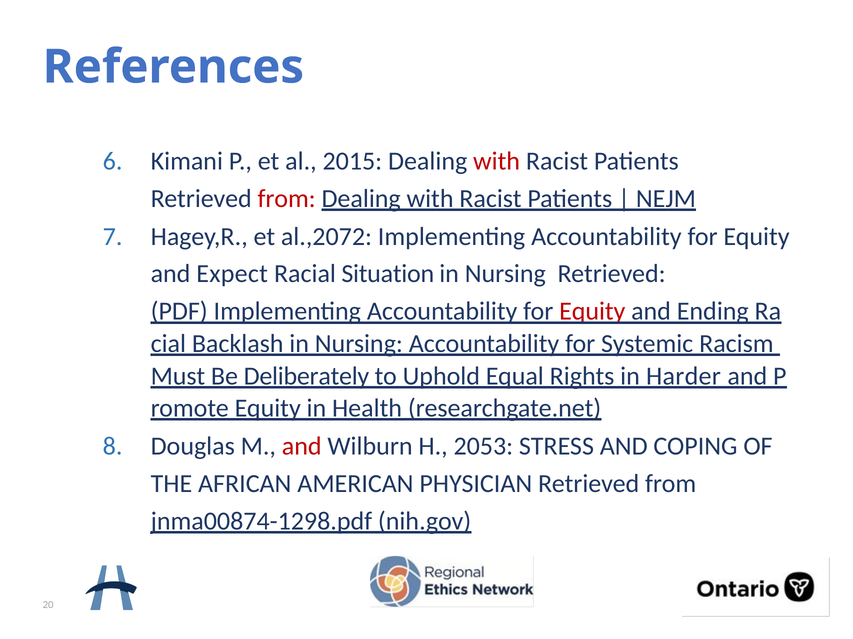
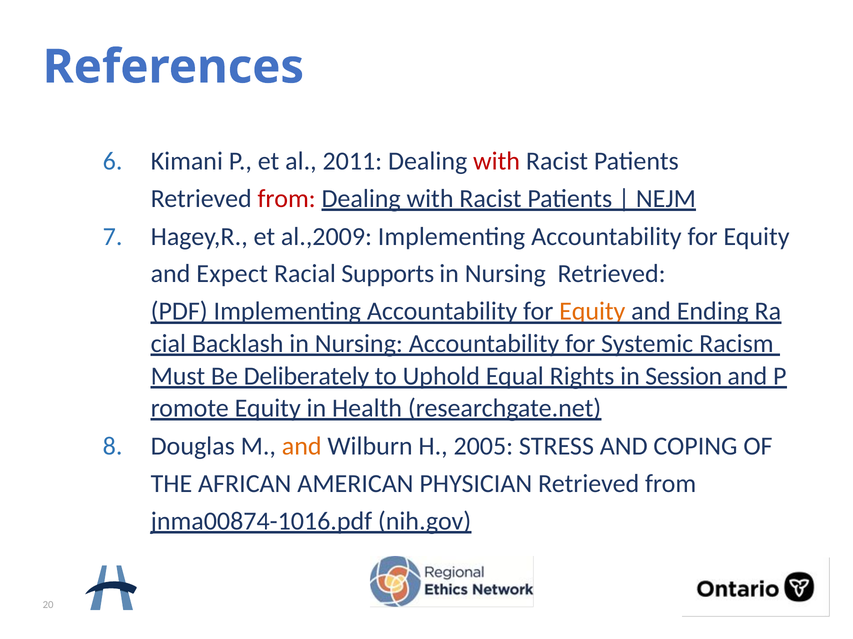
2015: 2015 -> 2011
al.,2072: al.,2072 -> al.,2009
Situation: Situation -> Supports
Equity at (592, 312) colour: red -> orange
Harder: Harder -> Session
and at (302, 447) colour: red -> orange
2053: 2053 -> 2005
jnma00874-1298.pdf: jnma00874-1298.pdf -> jnma00874-1016.pdf
